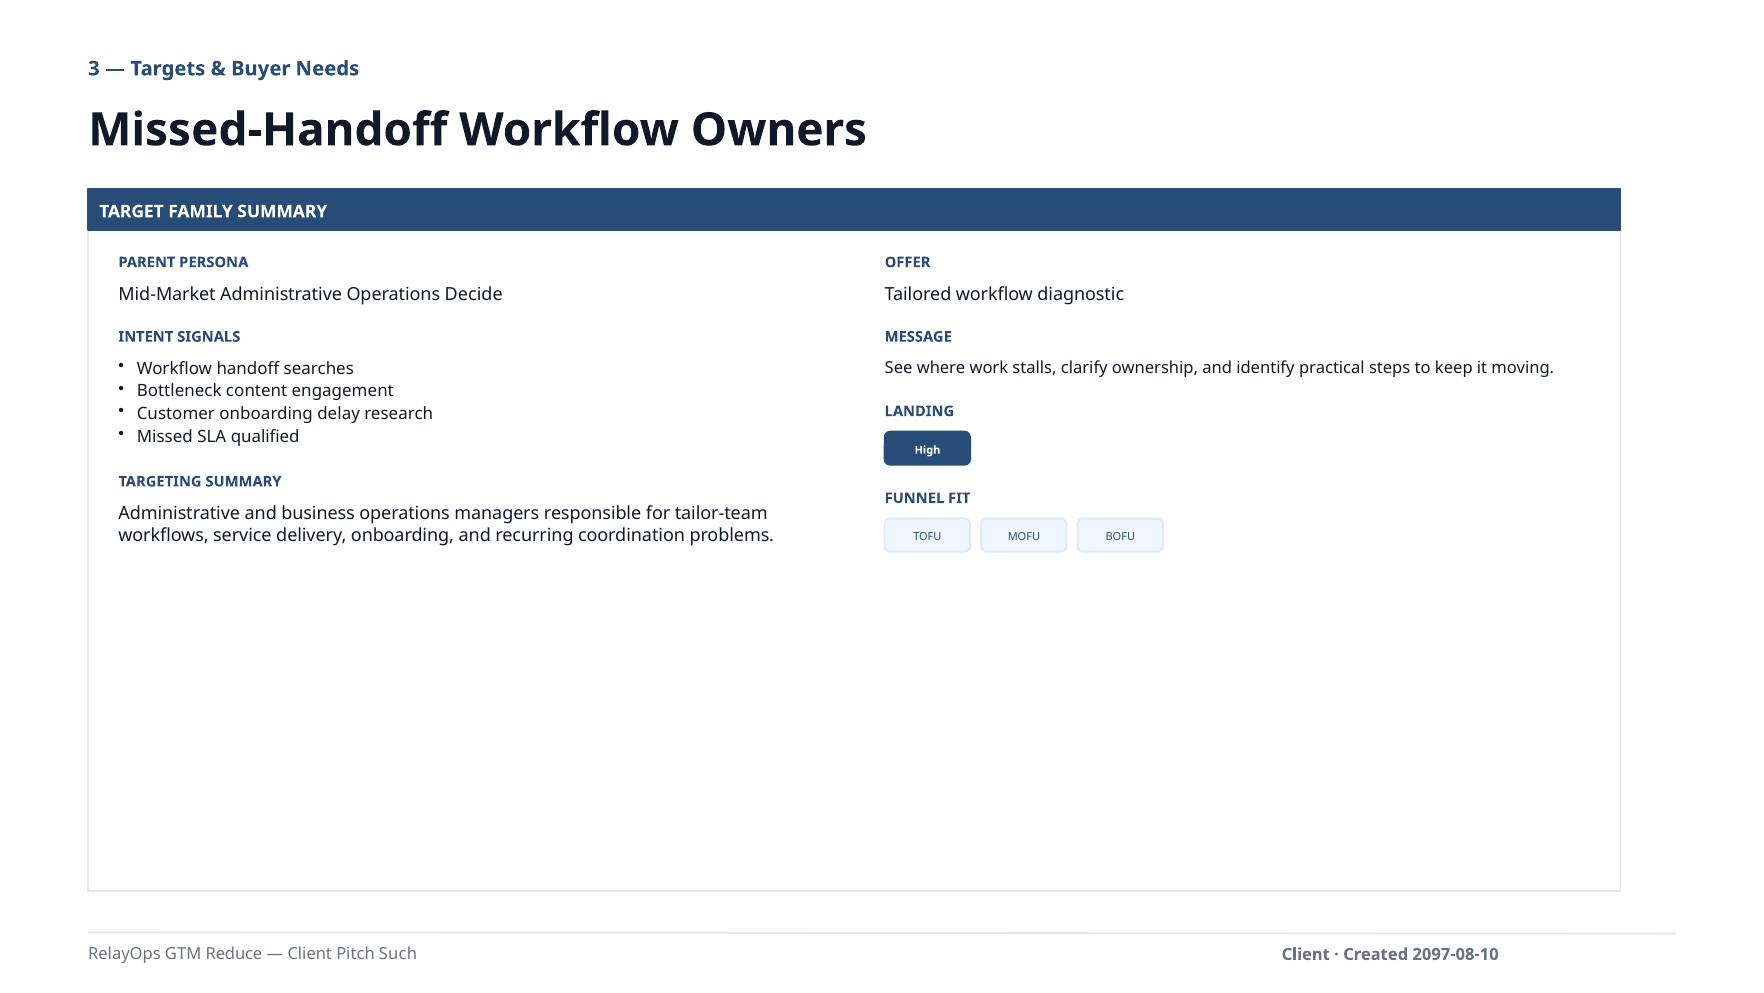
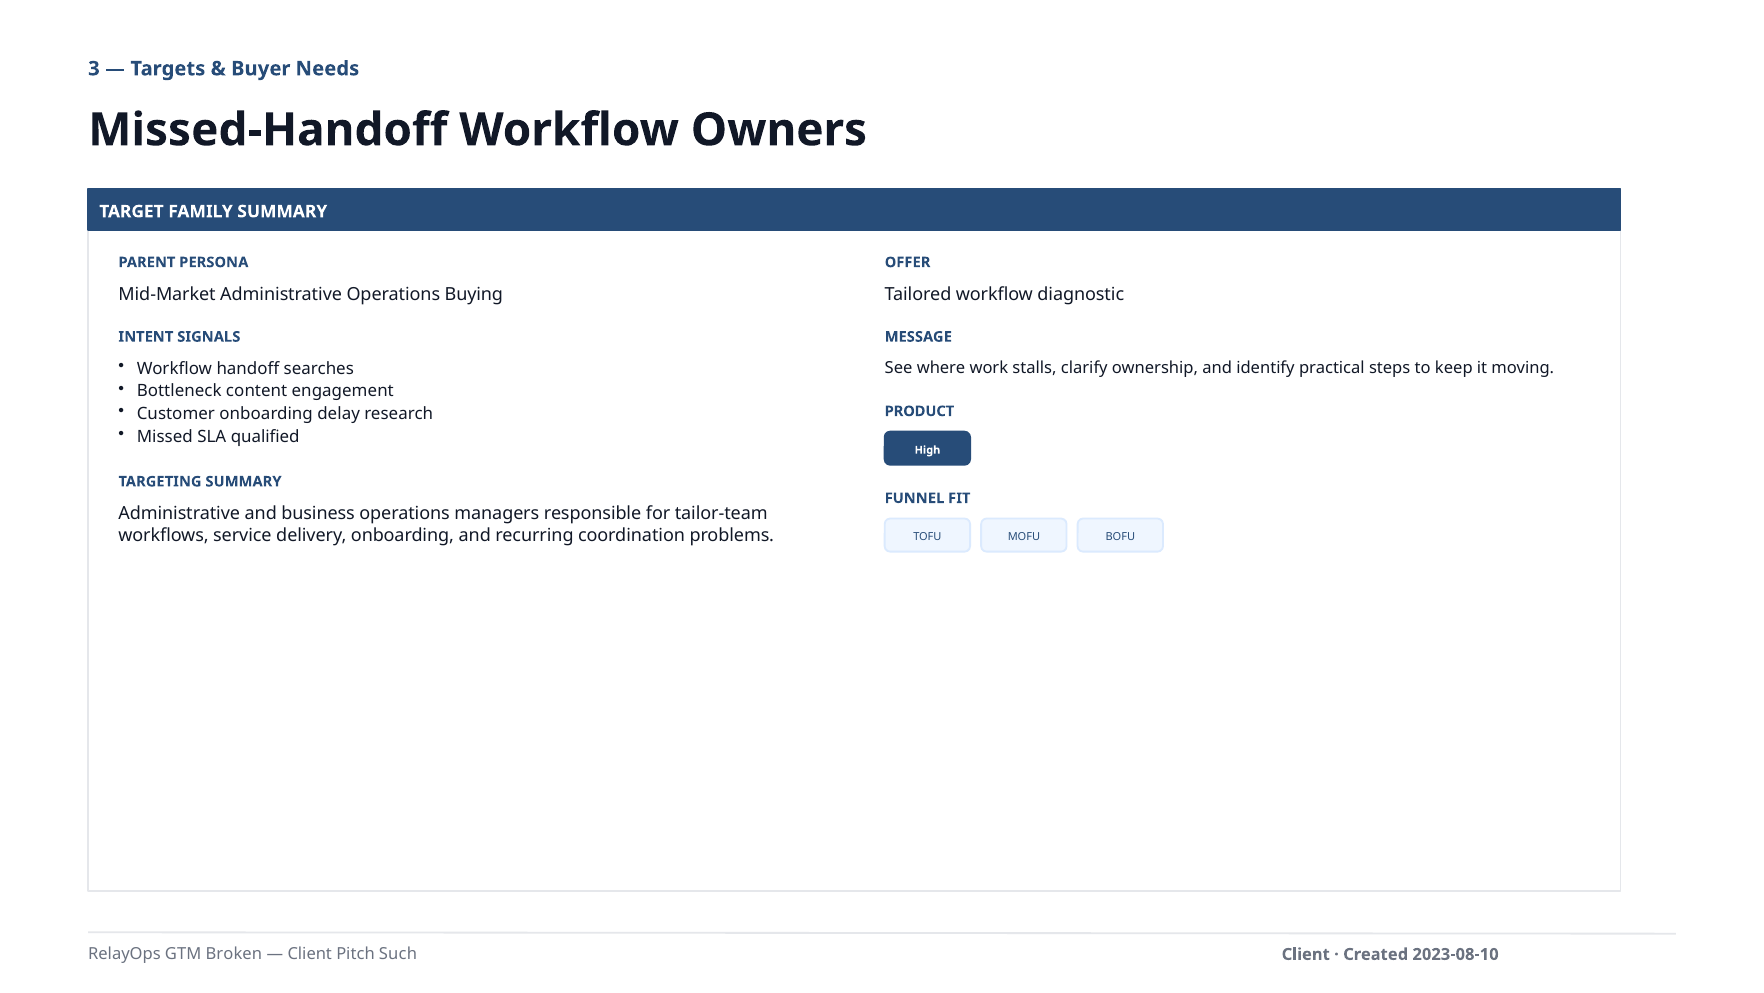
Decide: Decide -> Buying
LANDING: LANDING -> PRODUCT
Reduce: Reduce -> Broken
2097-08-10: 2097-08-10 -> 2023-08-10
